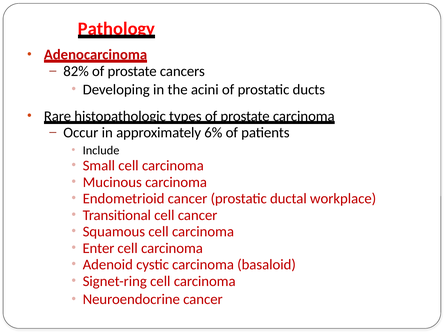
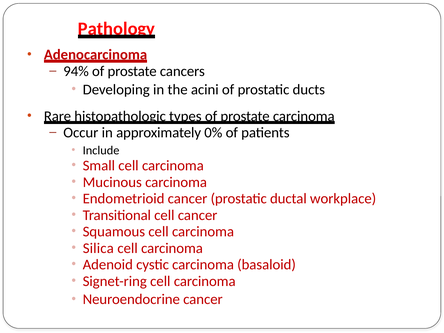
82%: 82% -> 94%
6%: 6% -> 0%
Enter: Enter -> Silica
